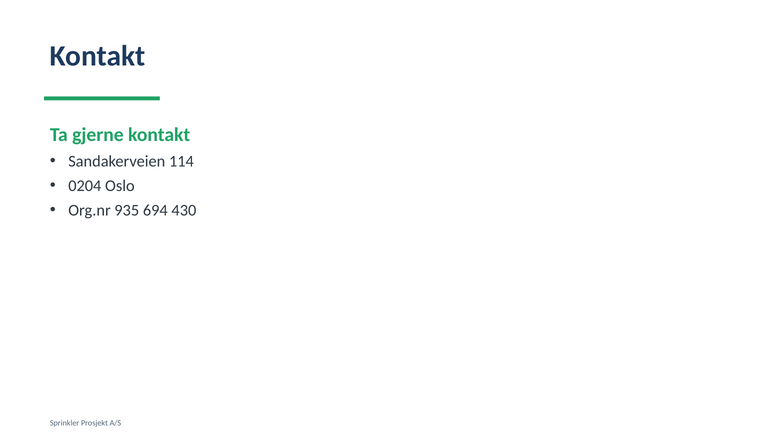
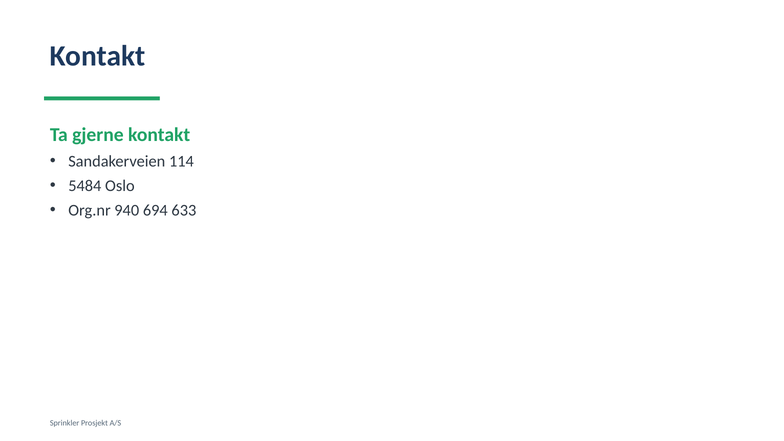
0204: 0204 -> 5484
935: 935 -> 940
430: 430 -> 633
